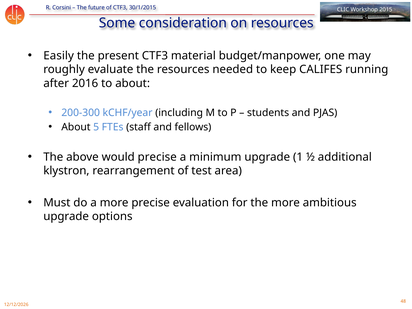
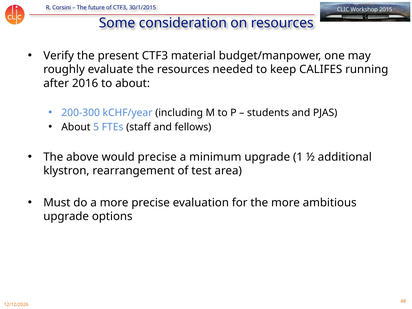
Easily: Easily -> Verify
